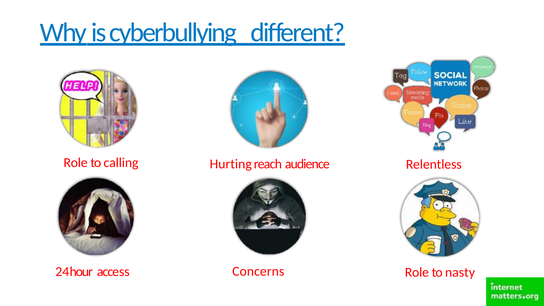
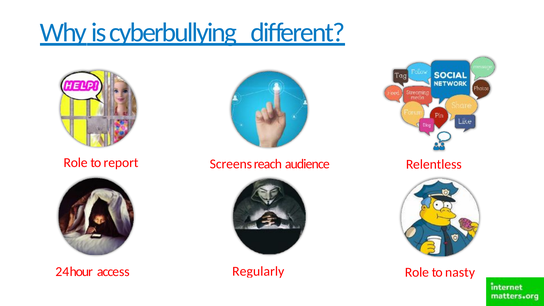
calling: calling -> report
Hurting: Hurting -> Screens
Concerns: Concerns -> Regularly
